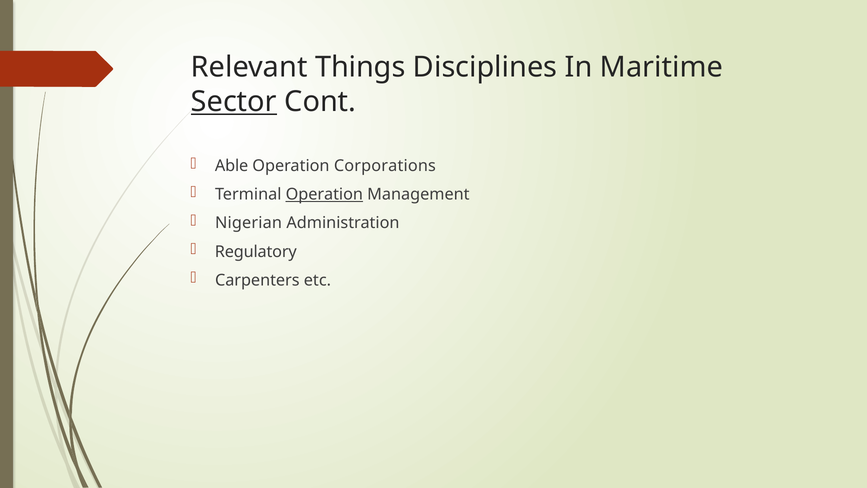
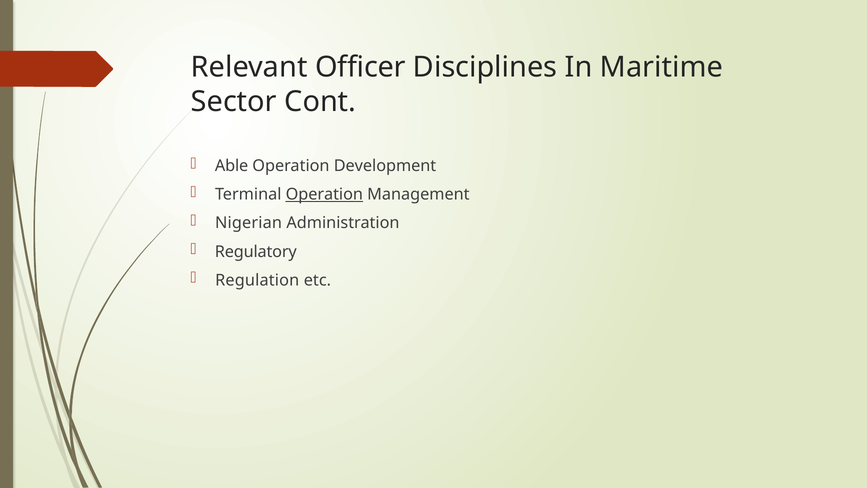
Things: Things -> Officer
Sector underline: present -> none
Corporations: Corporations -> Development
Carpenters: Carpenters -> Regulation
